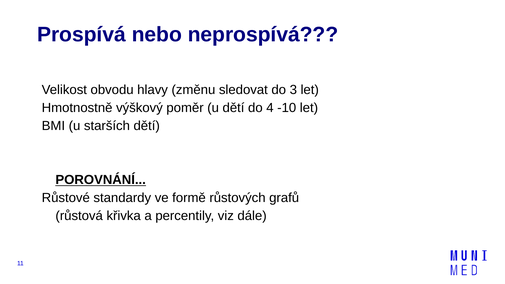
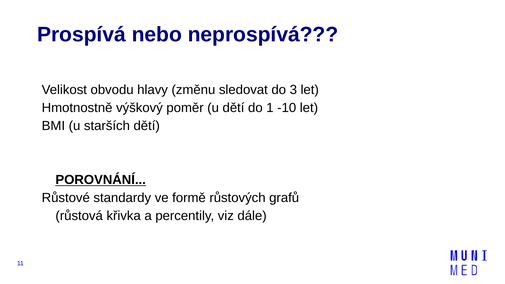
4: 4 -> 1
